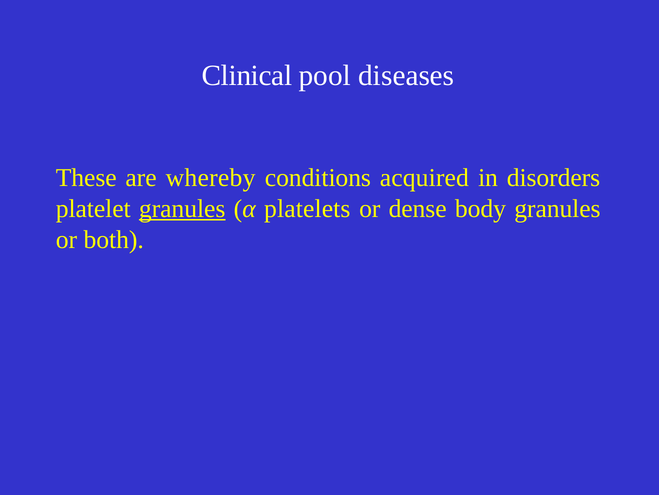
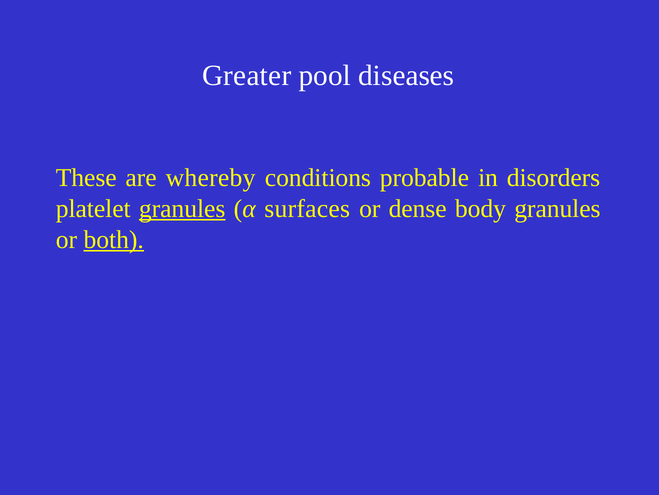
Clinical: Clinical -> Greater
acquired: acquired -> probable
platelets: platelets -> surfaces
both underline: none -> present
